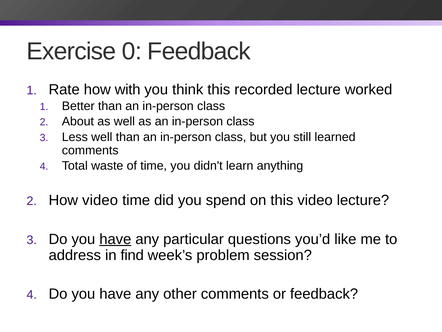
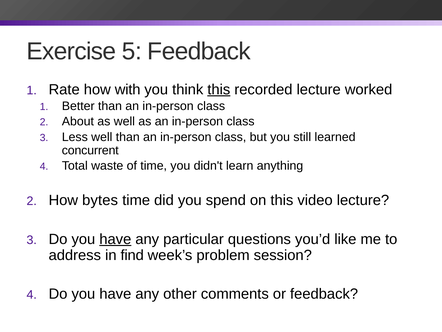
0: 0 -> 5
this at (219, 89) underline: none -> present
comments at (90, 150): comments -> concurrent
How video: video -> bytes
